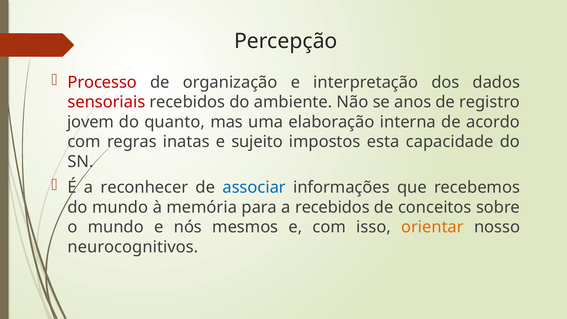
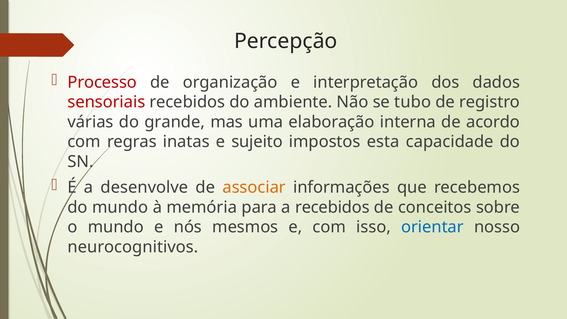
anos: anos -> tubo
jovem: jovem -> várias
quanto: quanto -> grande
reconhecer: reconhecer -> desenvolve
associar colour: blue -> orange
orientar colour: orange -> blue
